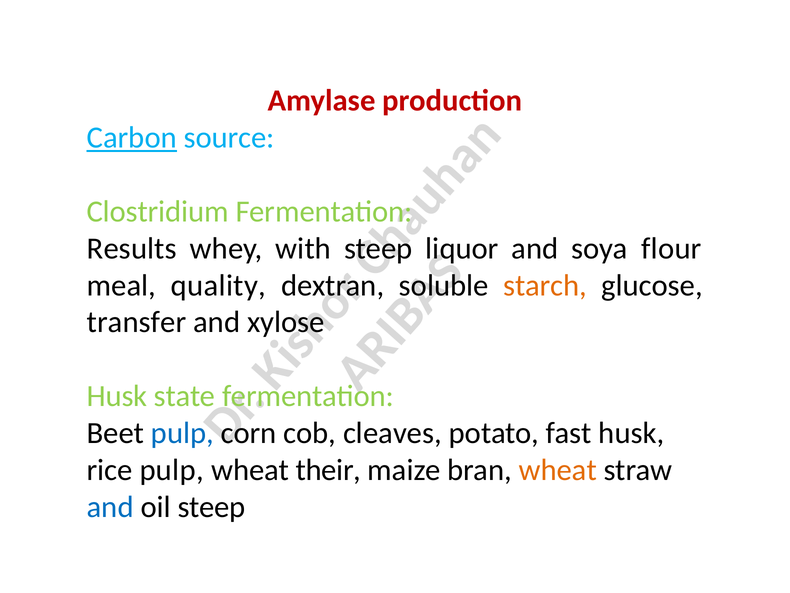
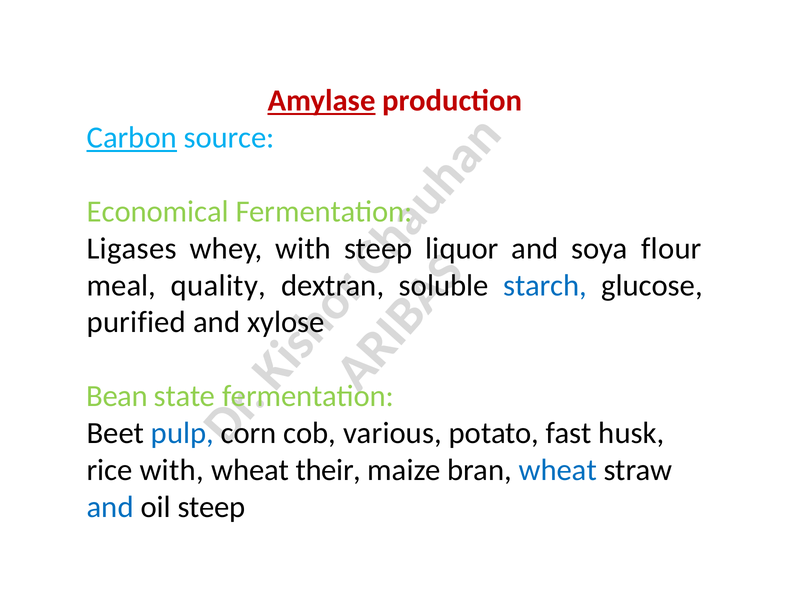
Amylase underline: none -> present
Clostridium: Clostridium -> Economical
Results: Results -> Ligases
starch colour: orange -> blue
transfer: transfer -> purified
Husk at (117, 396): Husk -> Bean
cleaves: cleaves -> various
rice pulp: pulp -> with
wheat at (558, 470) colour: orange -> blue
